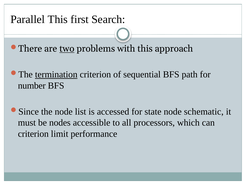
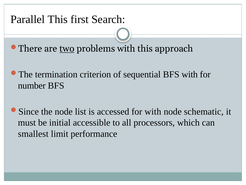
termination underline: present -> none
BFS path: path -> with
for state: state -> with
nodes: nodes -> initial
criterion at (33, 133): criterion -> smallest
